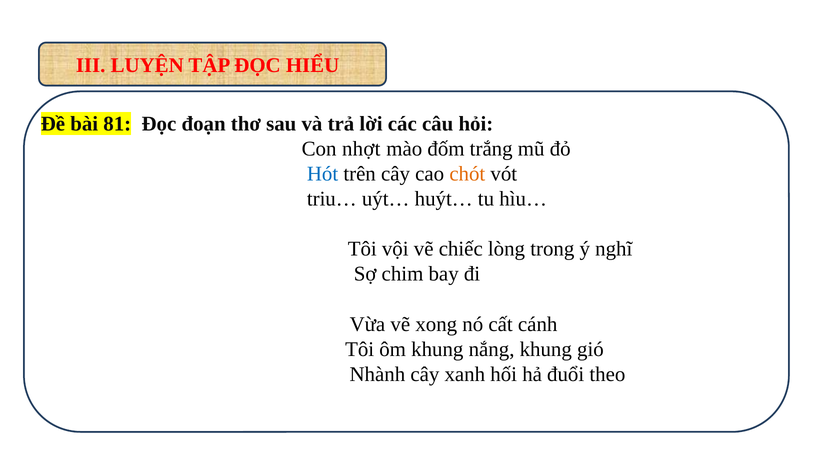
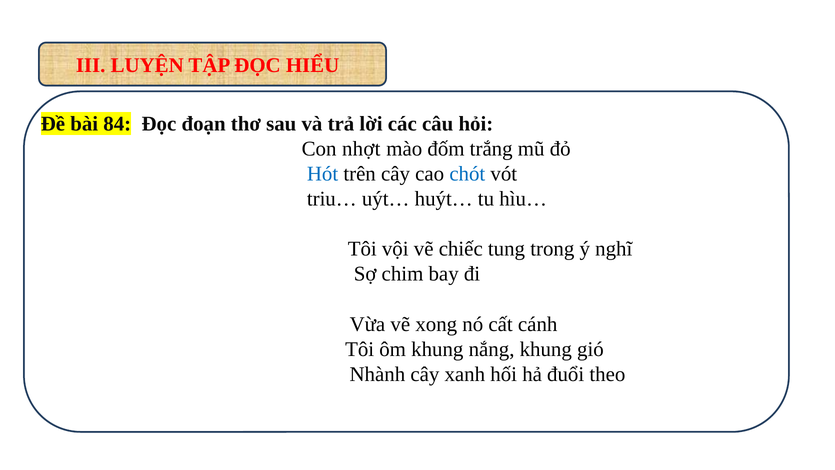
81: 81 -> 84
chót colour: orange -> blue
lòng: lòng -> tung
